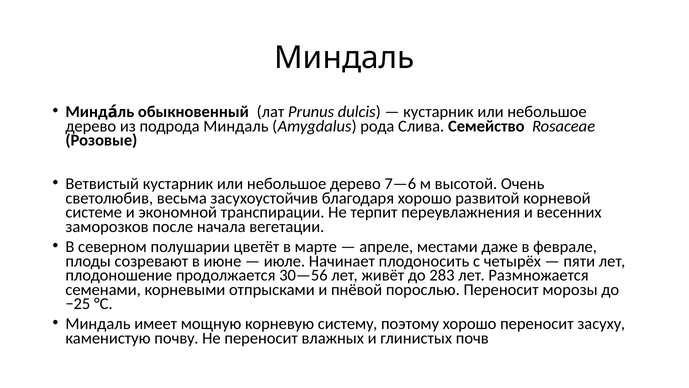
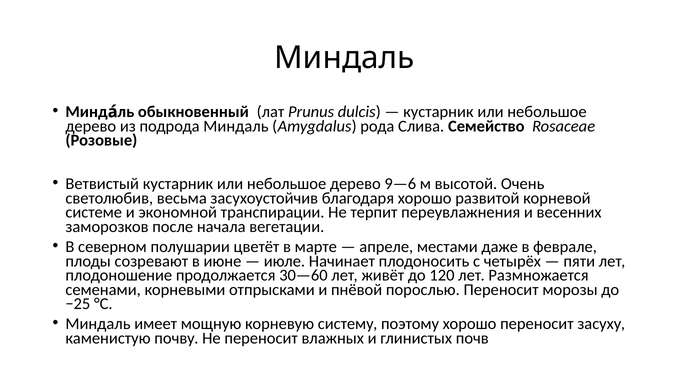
7—6: 7—6 -> 9—6
30—56: 30—56 -> 30—60
283: 283 -> 120
